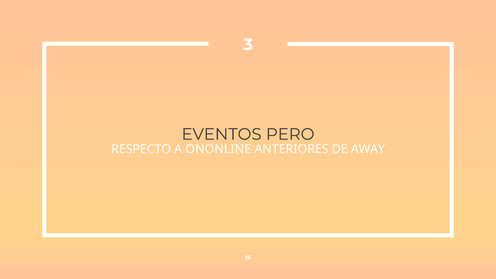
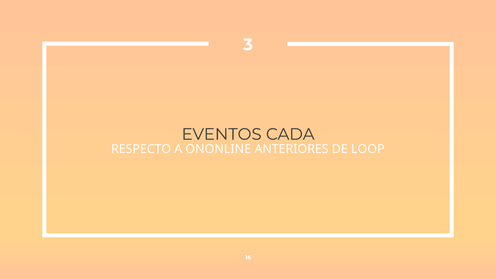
PERO: PERO -> CADA
AWAY: AWAY -> LOOP
